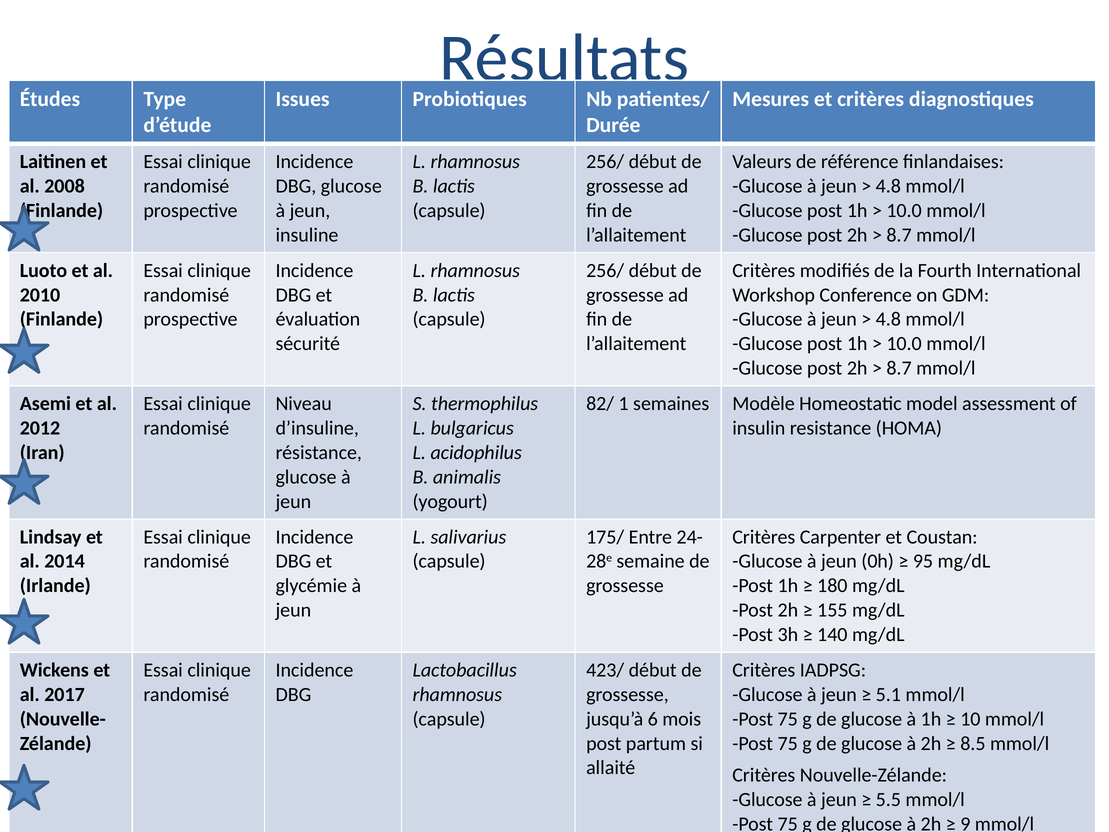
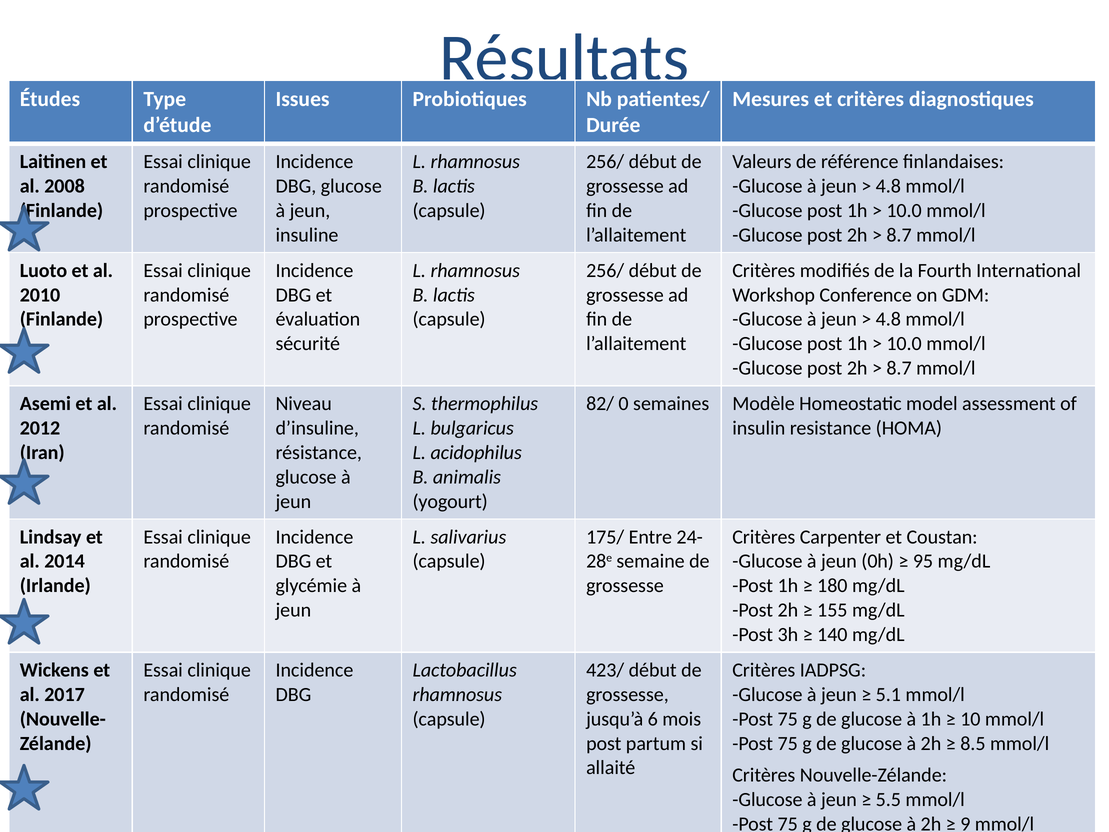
1: 1 -> 0
